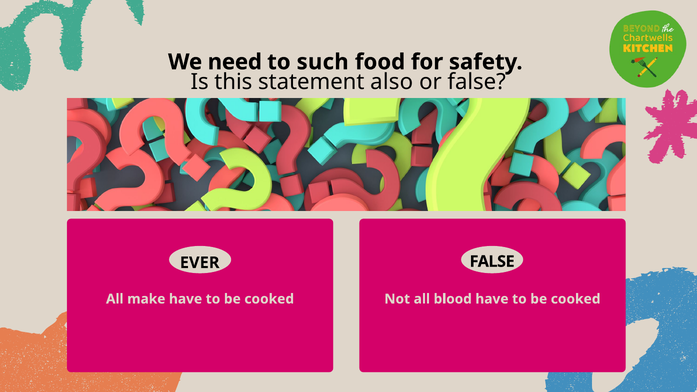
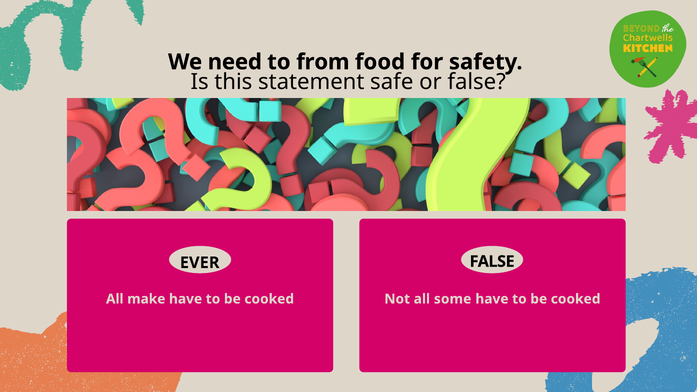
such: such -> from
also: also -> safe
blood: blood -> some
